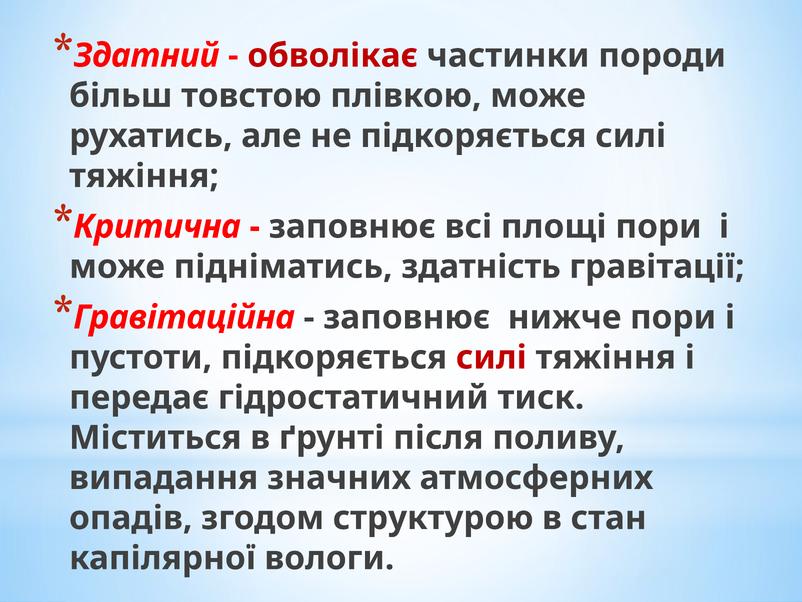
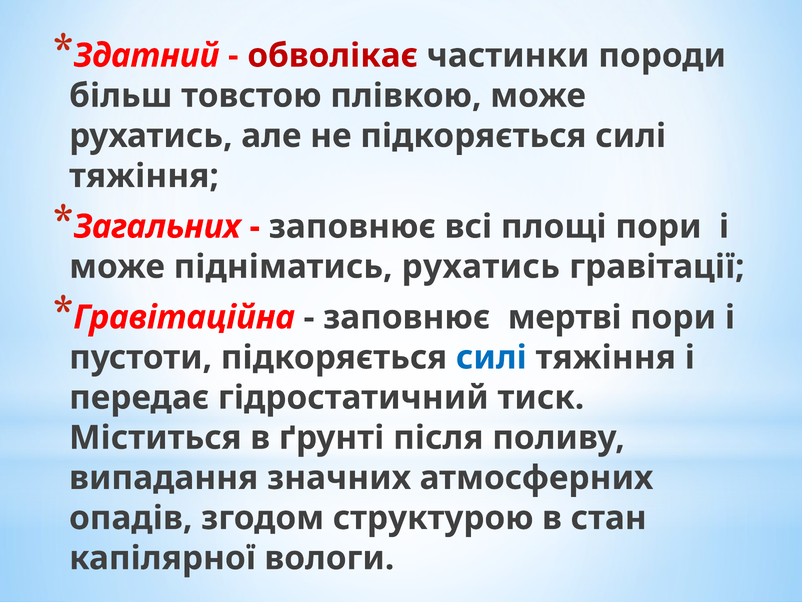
Критична: Критична -> Загальних
підніматись здатність: здатність -> рухатись
нижче: нижче -> мертві
силі at (491, 357) colour: red -> blue
